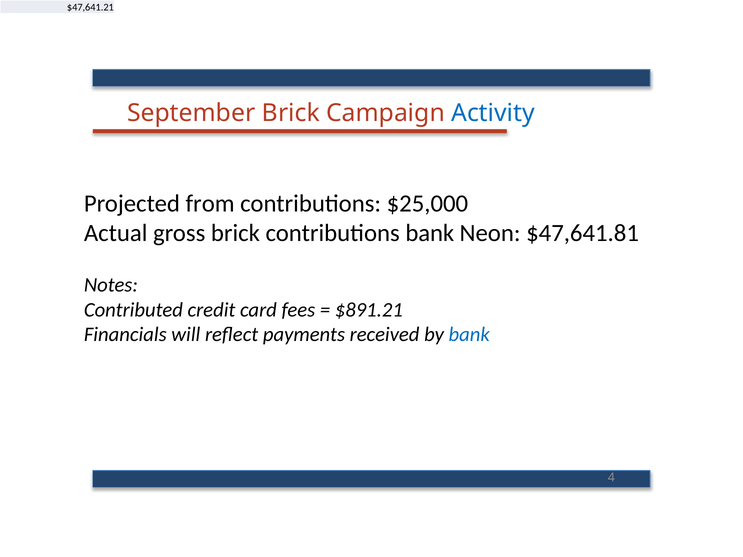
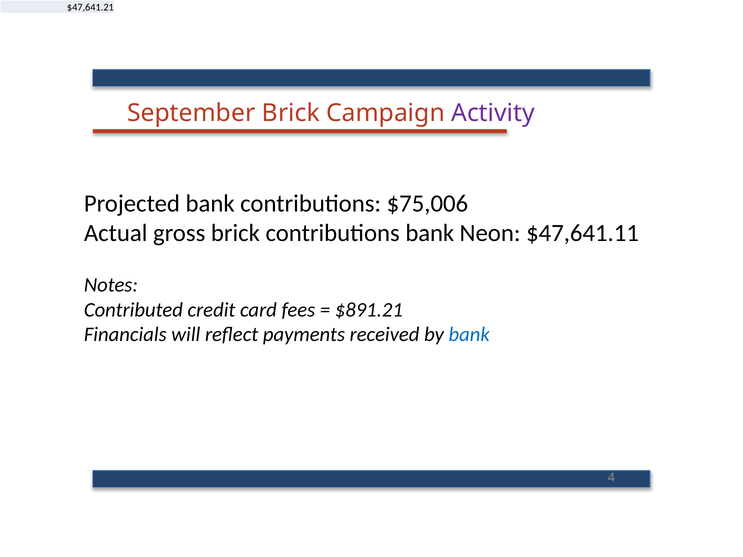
Activity colour: blue -> purple
Projected from: from -> bank
$25,000: $25,000 -> $75,006
$47,641.81: $47,641.81 -> $47,641.11
